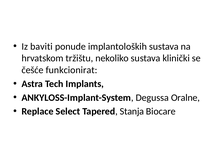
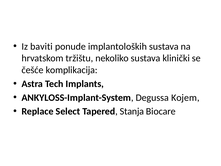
funkcionirat: funkcionirat -> komplikacija
Oralne: Oralne -> Kojem
